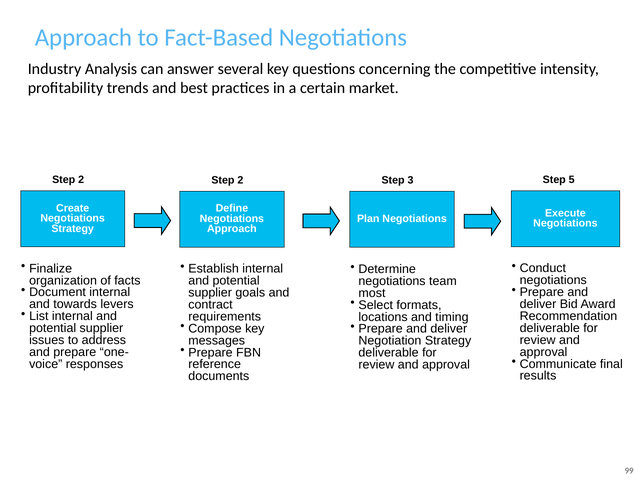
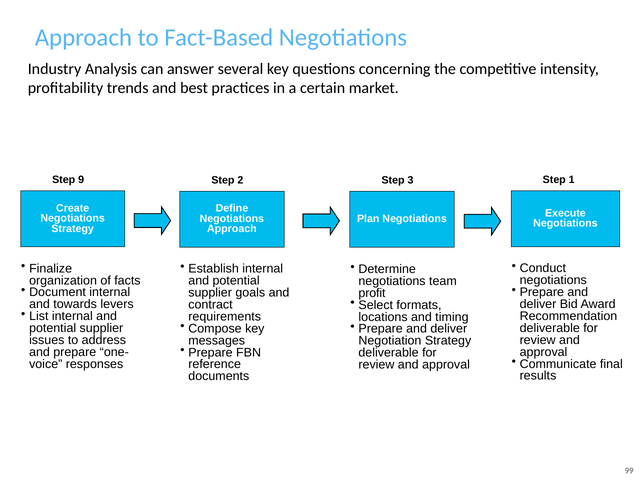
5: 5 -> 1
2 at (81, 180): 2 -> 9
most: most -> profit
